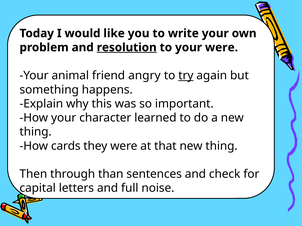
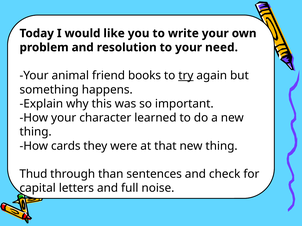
resolution underline: present -> none
your were: were -> need
angry: angry -> books
Then: Then -> Thud
